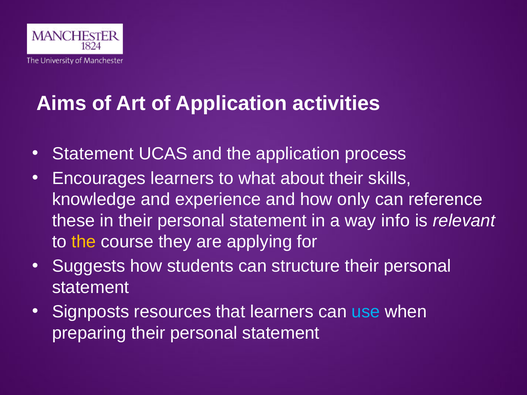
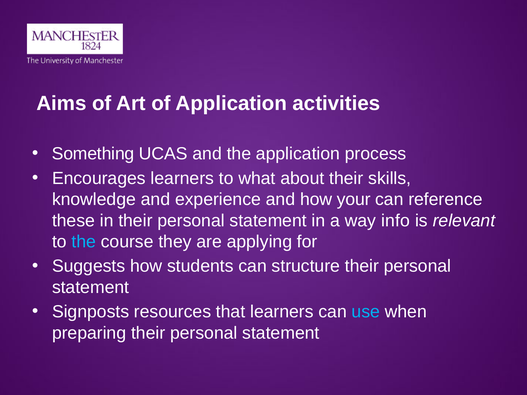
Statement at (93, 154): Statement -> Something
only: only -> your
the at (84, 242) colour: yellow -> light blue
